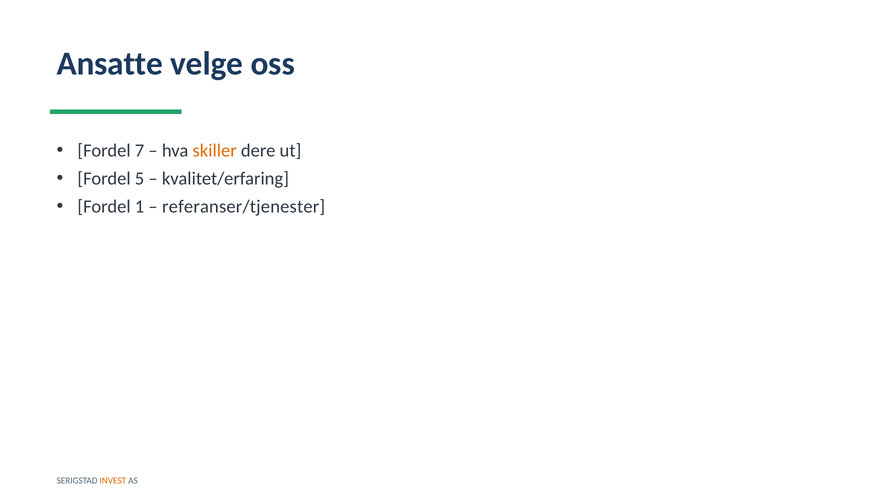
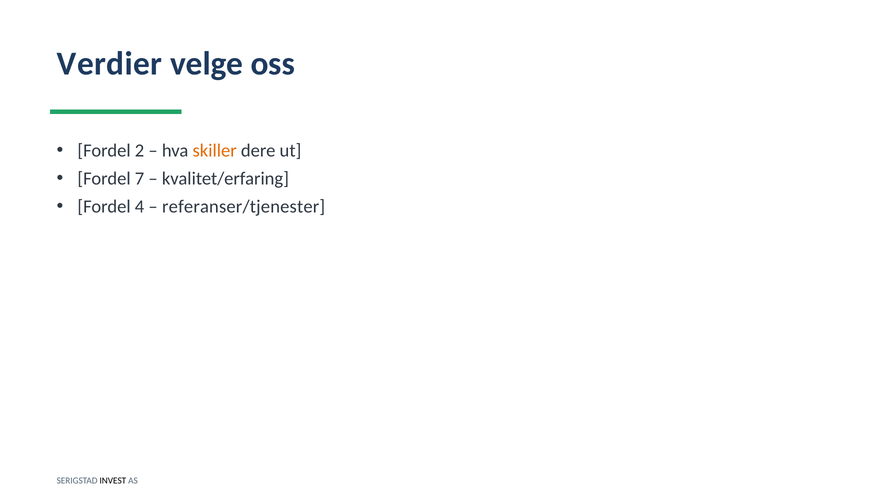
Ansatte: Ansatte -> Verdier
7: 7 -> 2
5: 5 -> 7
1: 1 -> 4
INVEST colour: orange -> black
